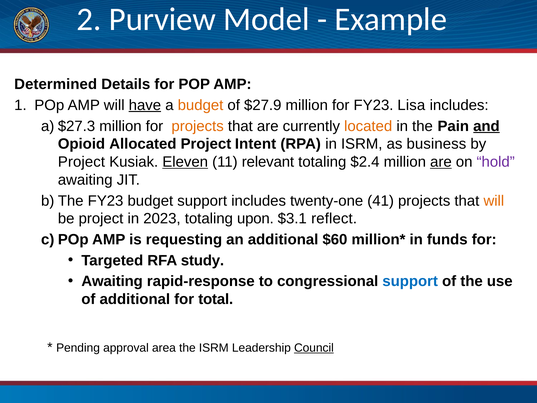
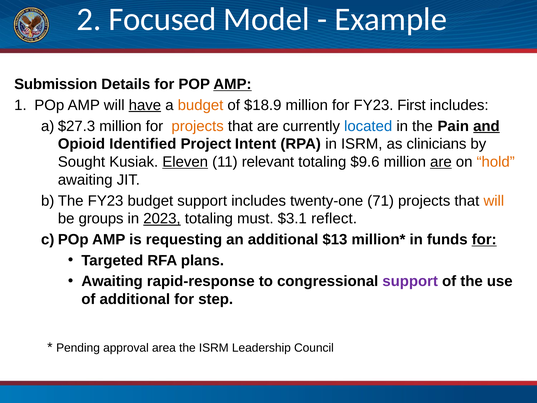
Purview: Purview -> Focused
Determined: Determined -> Submission
AMP at (232, 84) underline: none -> present
$27.9: $27.9 -> $18.9
Lisa: Lisa -> First
located colour: orange -> blue
Allocated: Allocated -> Identified
business: business -> clinicians
Project at (81, 162): Project -> Sought
$2.4: $2.4 -> $9.6
hold colour: purple -> orange
41: 41 -> 71
be project: project -> groups
2023 underline: none -> present
upon: upon -> must
$60: $60 -> $13
for at (484, 239) underline: none -> present
study: study -> plans
support at (410, 281) colour: blue -> purple
total: total -> step
Council underline: present -> none
